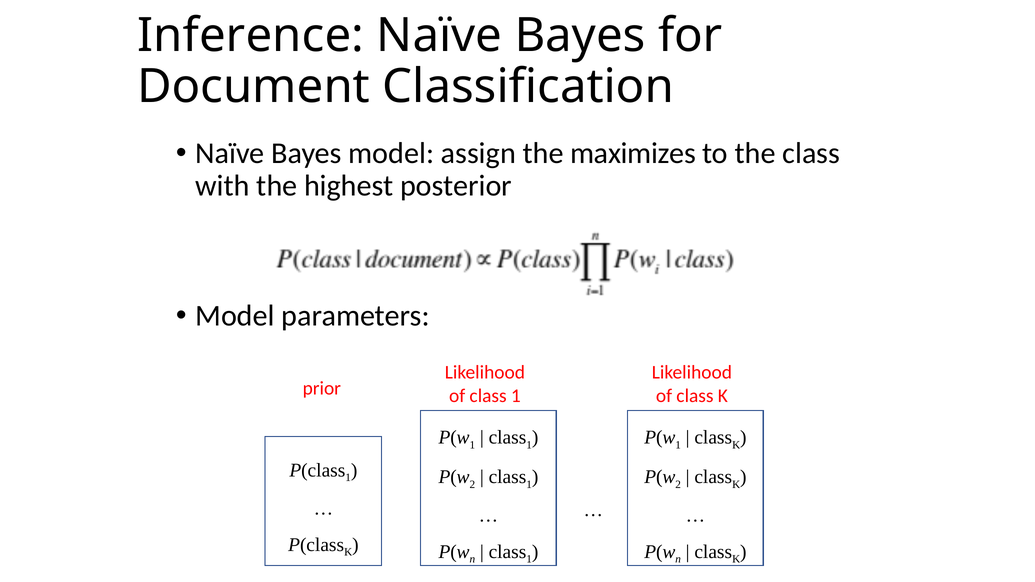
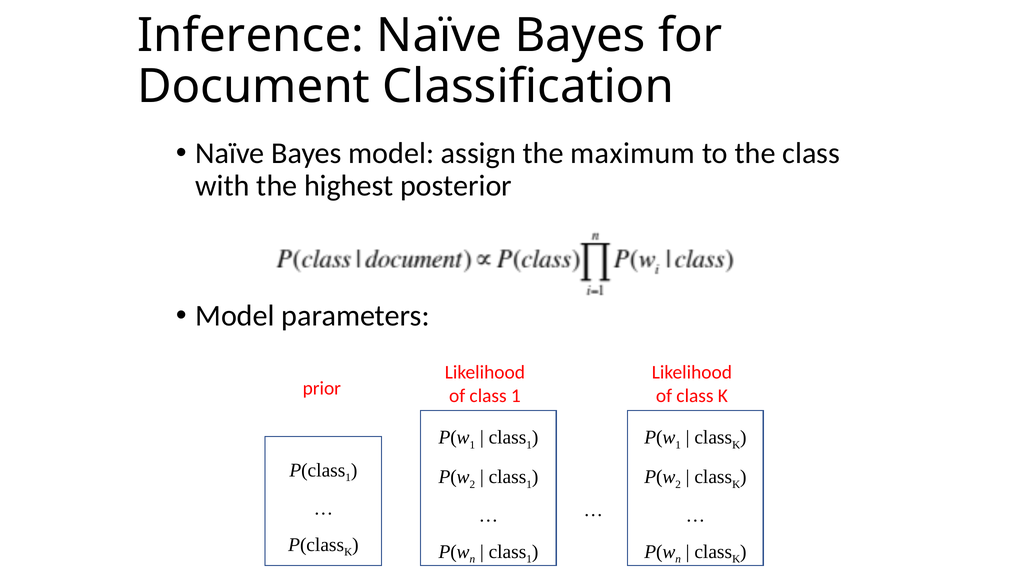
maximizes: maximizes -> maximum
